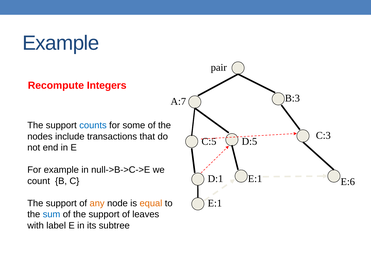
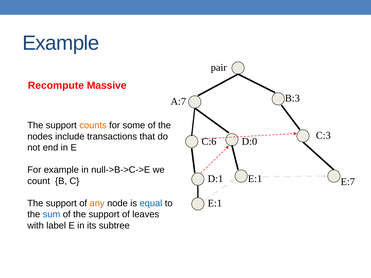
Integers: Integers -> Massive
counts colour: blue -> orange
C:5: C:5 -> C:6
D:5: D:5 -> D:0
E:6: E:6 -> E:7
equal colour: orange -> blue
